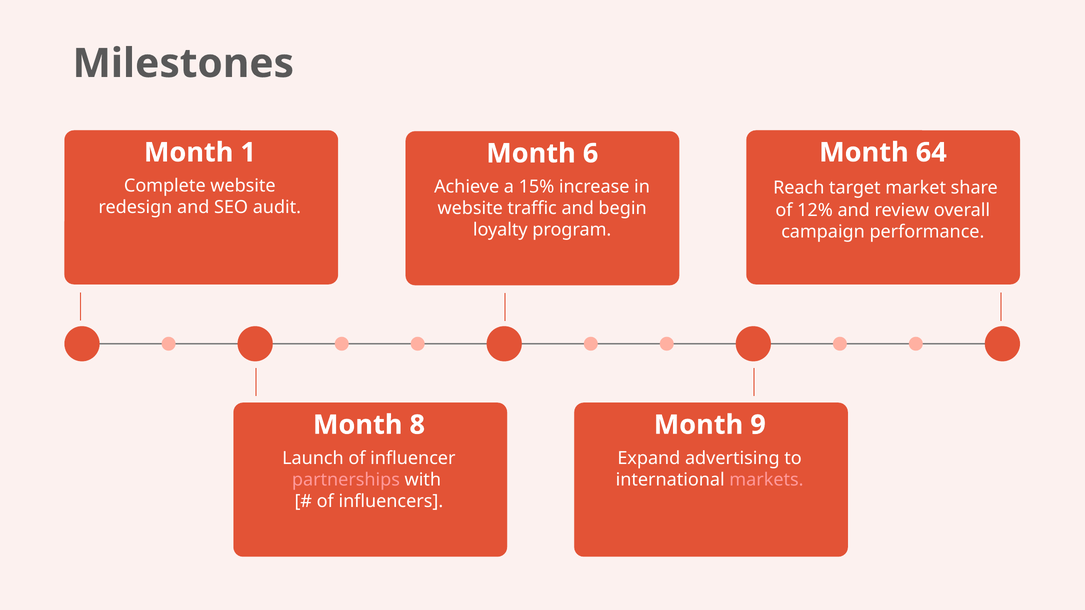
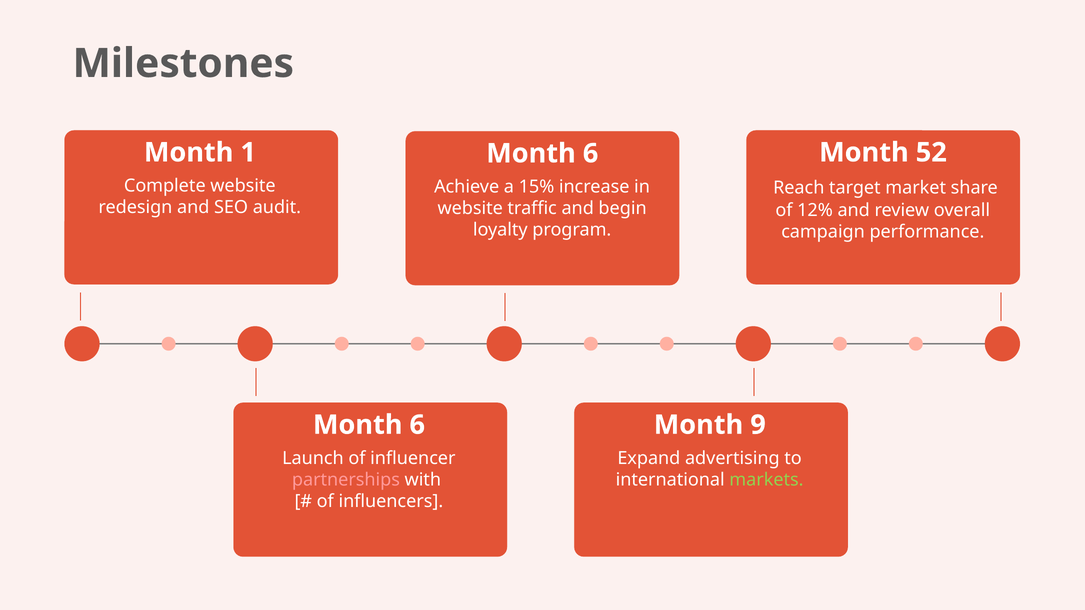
64: 64 -> 52
8 at (417, 425): 8 -> 6
markets colour: pink -> light green
